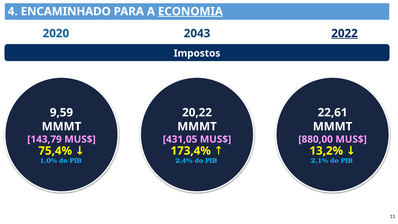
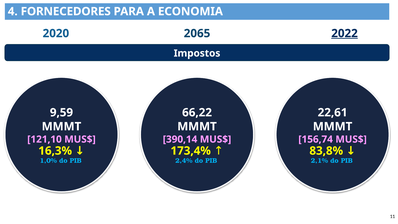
ENCAMINHADO: ENCAMINHADO -> FORNECEDORES
ECONOMIA underline: present -> none
2043: 2043 -> 2065
20,22: 20,22 -> 66,22
143,79: 143,79 -> 121,10
431,05: 431,05 -> 390,14
880,00: 880,00 -> 156,74
75,4%: 75,4% -> 16,3%
13,2%: 13,2% -> 83,8%
